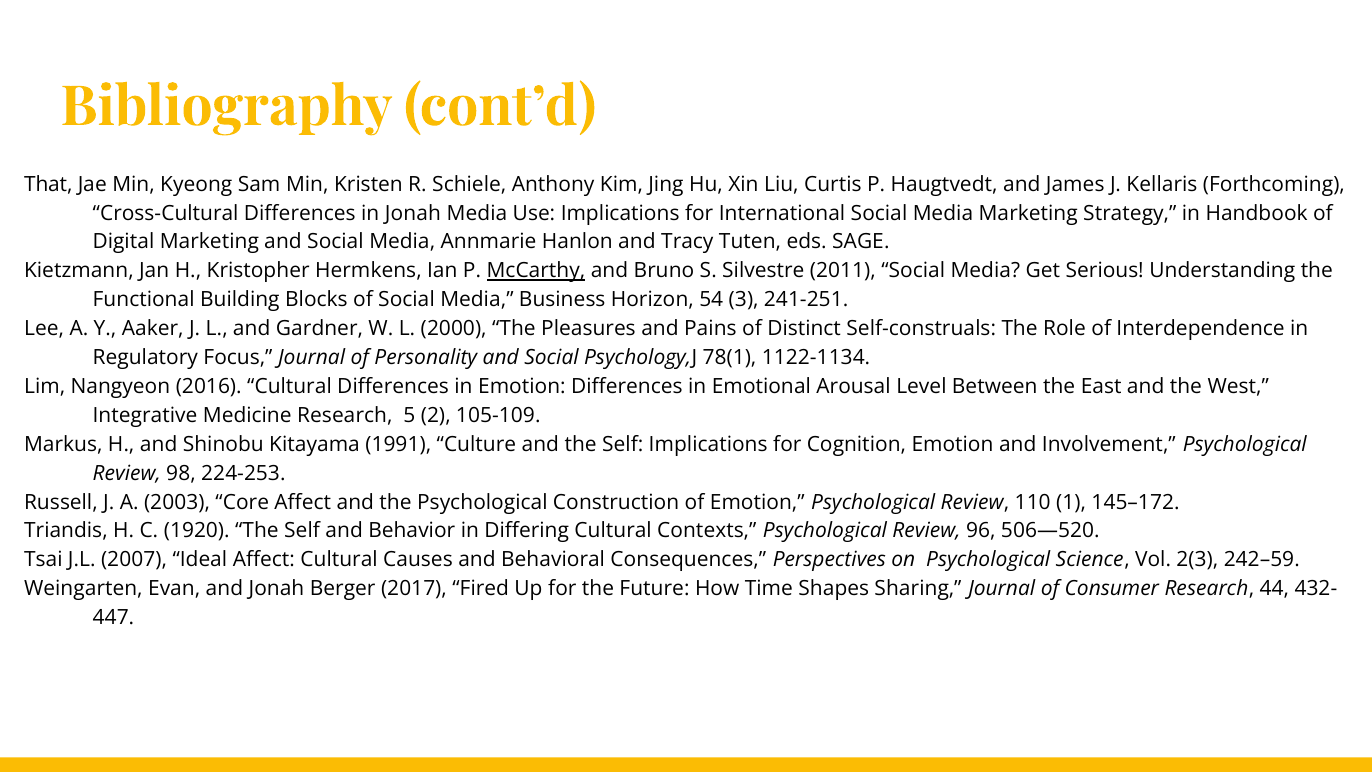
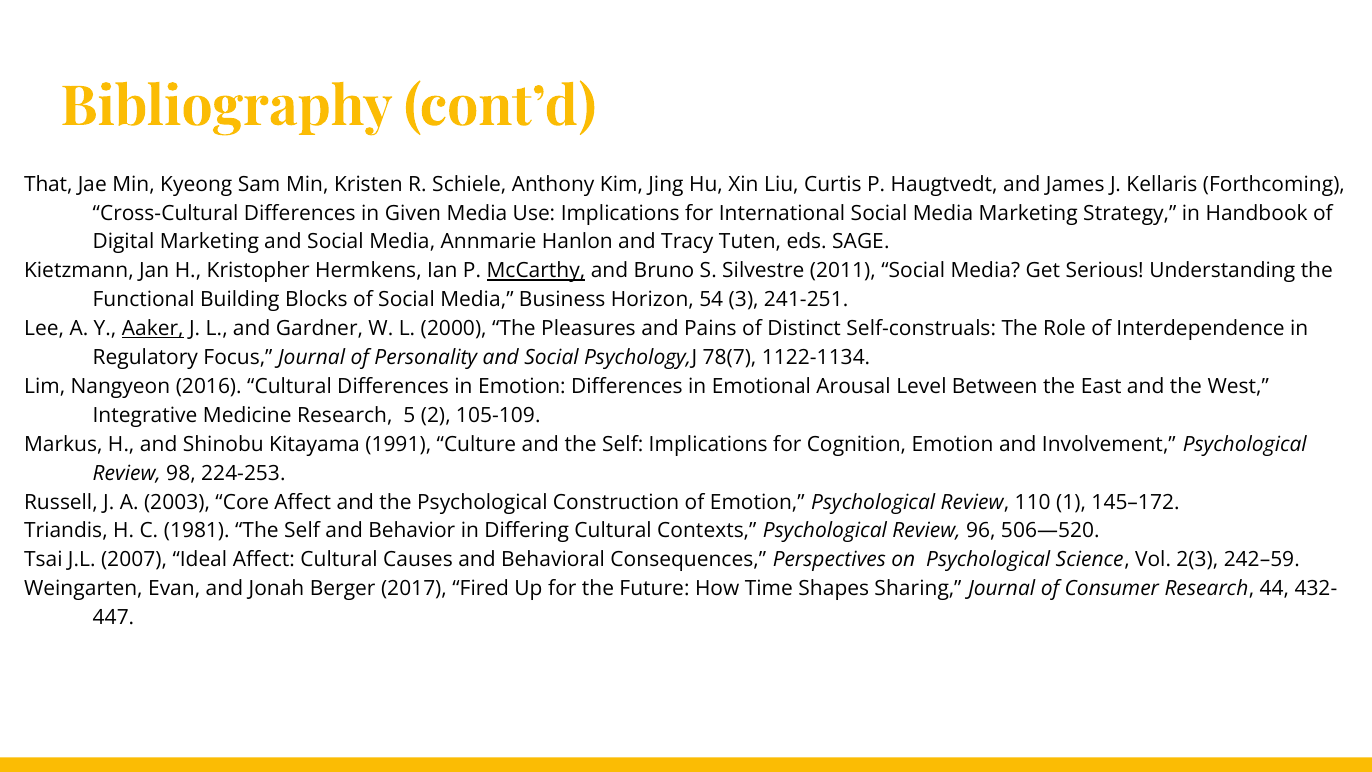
in Jonah: Jonah -> Given
Aaker underline: none -> present
78(1: 78(1 -> 78(7
1920: 1920 -> 1981
